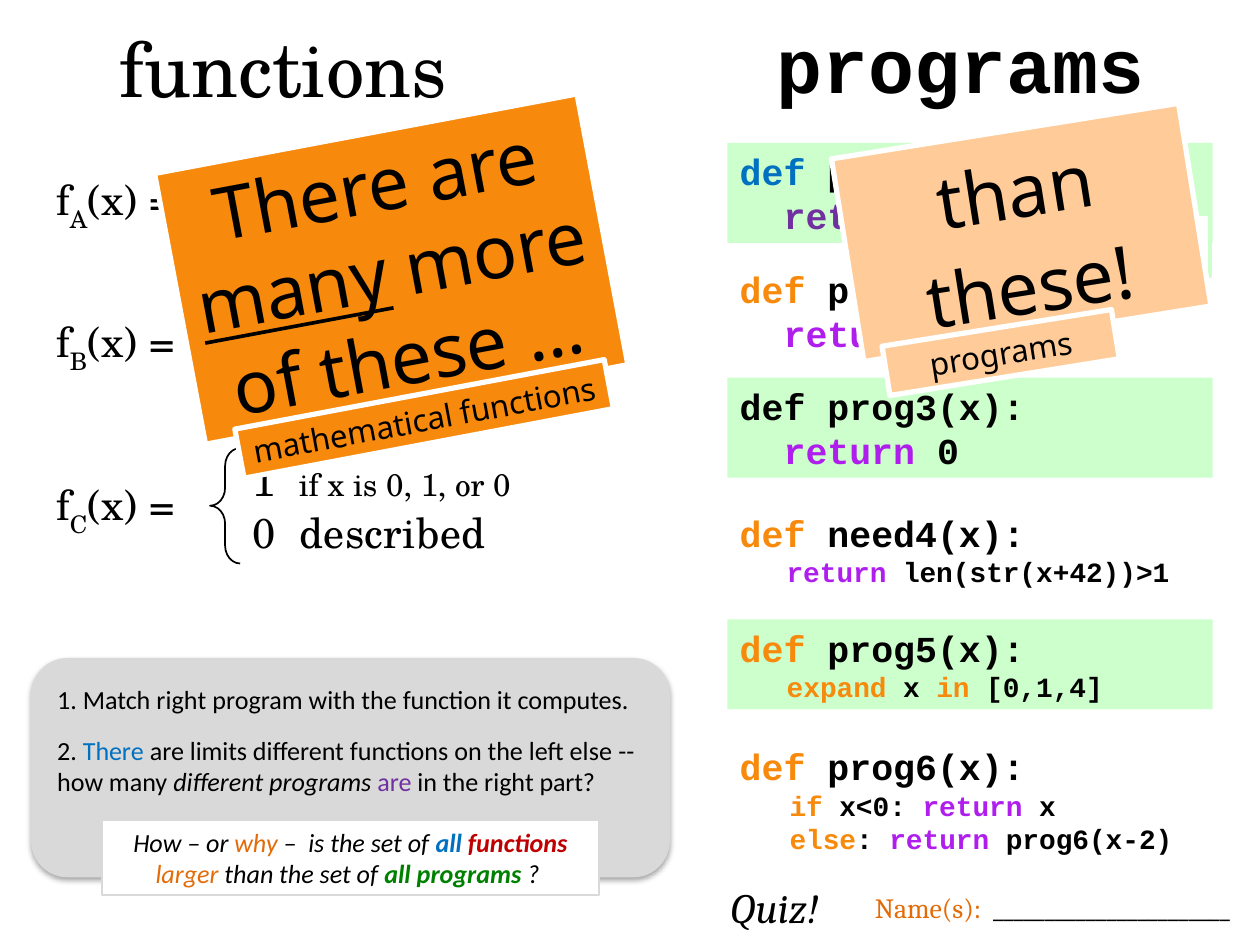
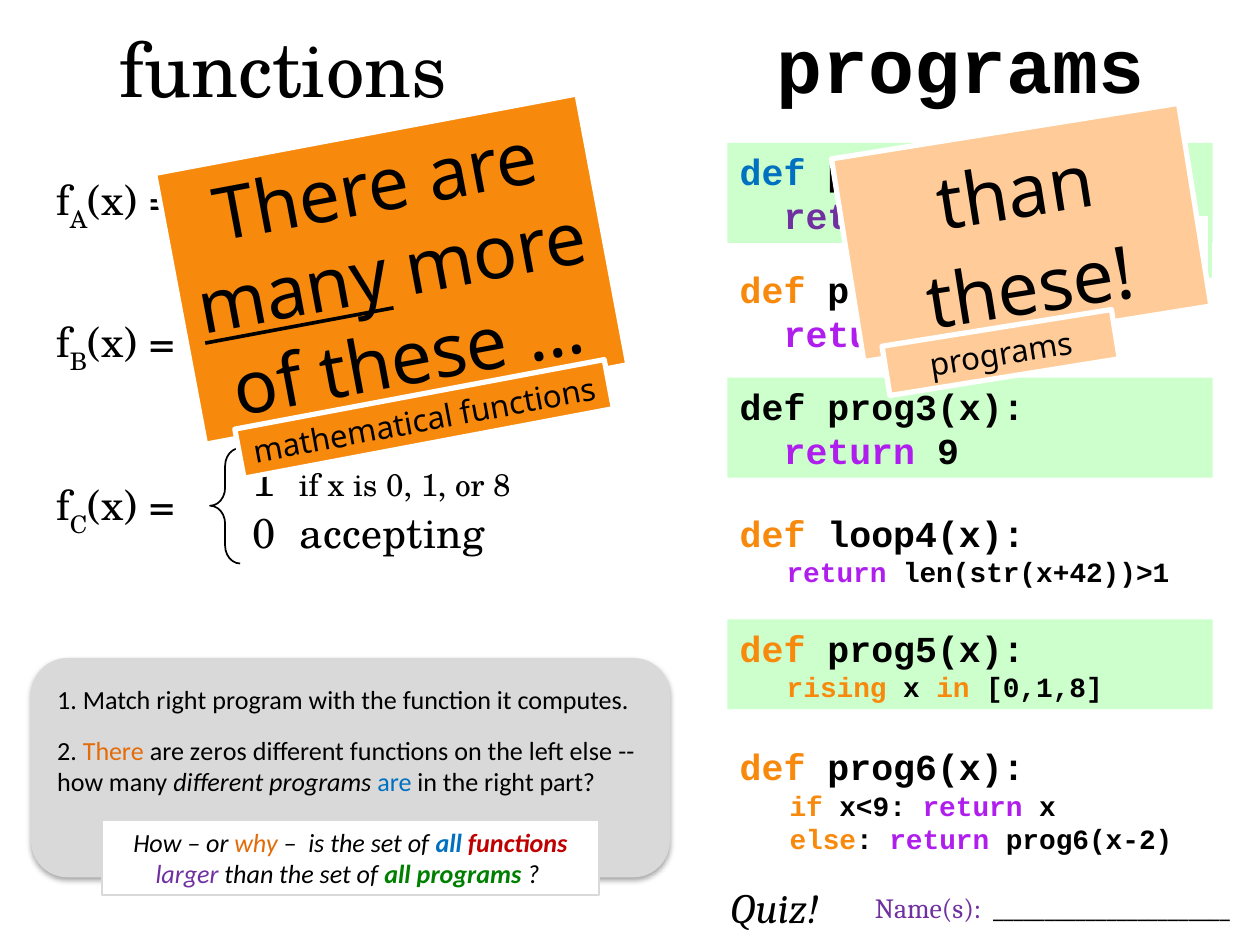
return 0: 0 -> 9
or 0: 0 -> 8
described: described -> accepting
need4(x: need4(x -> loop4(x
expand: expand -> rising
0,1,4: 0,1,4 -> 0,1,8
There colour: blue -> orange
limits: limits -> zeros
are at (395, 783) colour: purple -> blue
x<0: x<0 -> x<9
larger colour: orange -> purple
Name(s colour: orange -> purple
